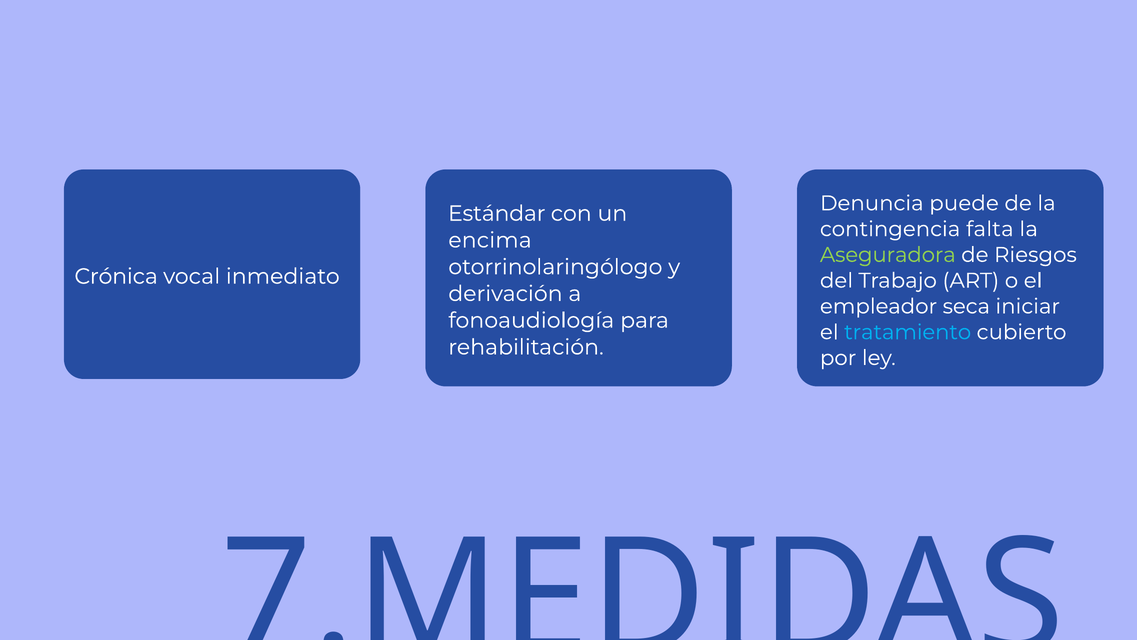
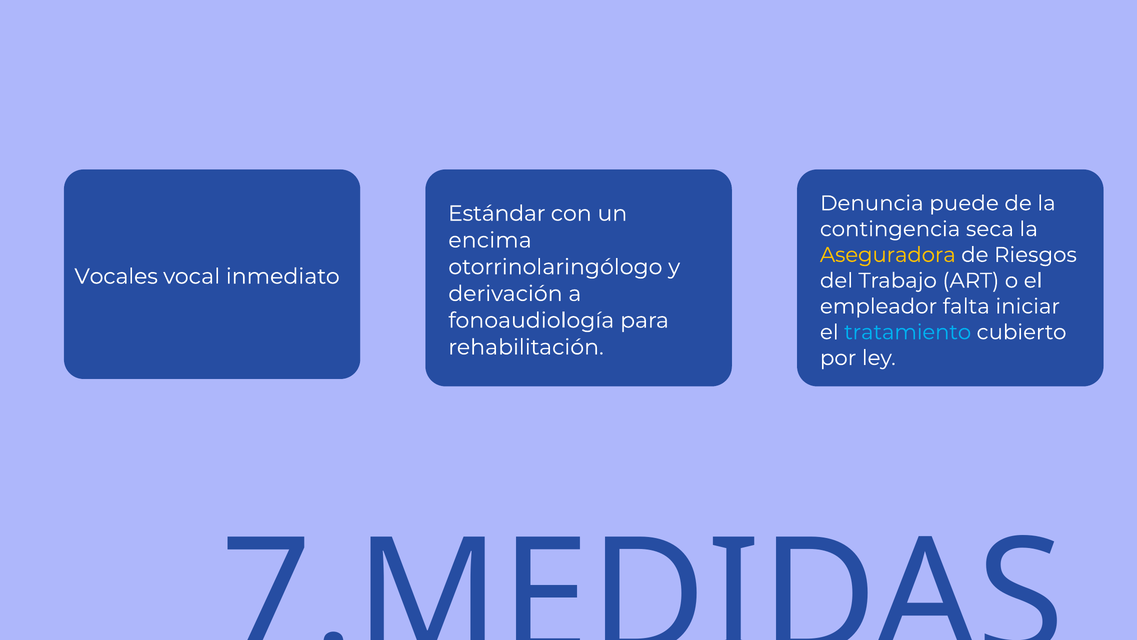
falta: falta -> seca
Aseguradora colour: light green -> yellow
Crónica: Crónica -> Vocales
seca: seca -> falta
